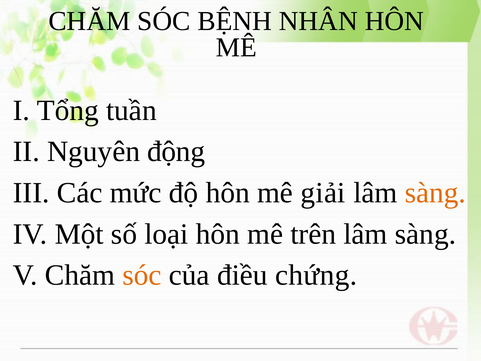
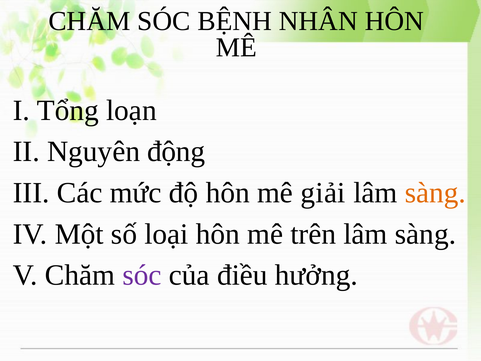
tuần: tuần -> loạn
sóc at (142, 275) colour: orange -> purple
chứng: chứng -> hưởng
